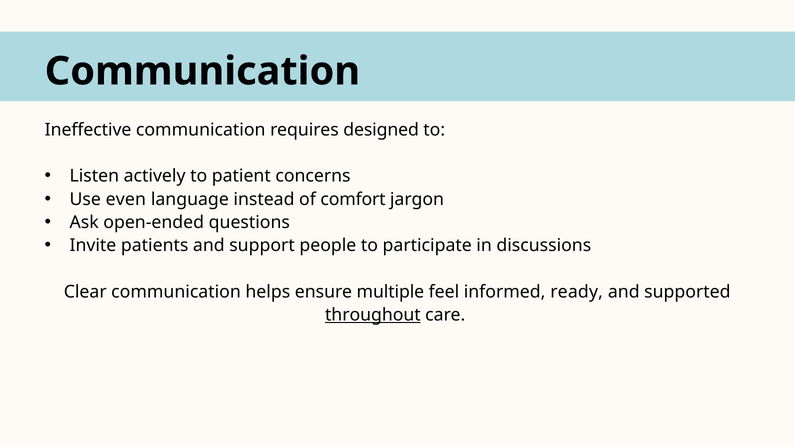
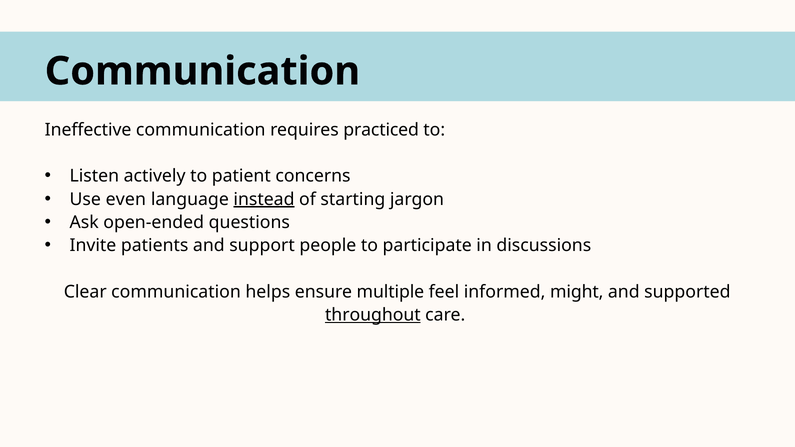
designed: designed -> practiced
instead underline: none -> present
comfort: comfort -> starting
ready: ready -> might
